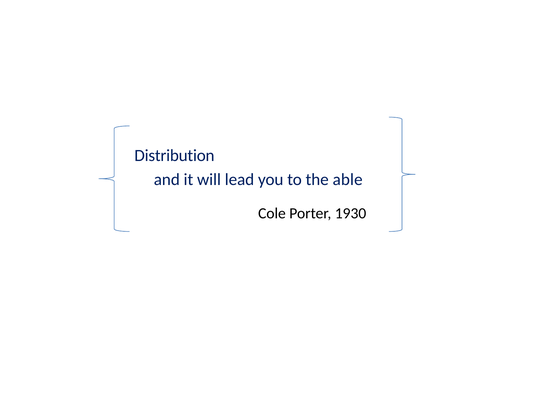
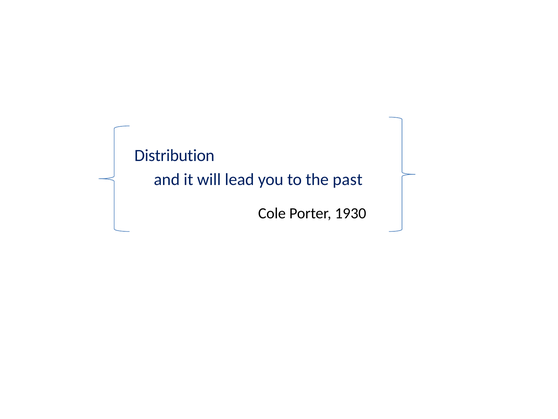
able: able -> past
